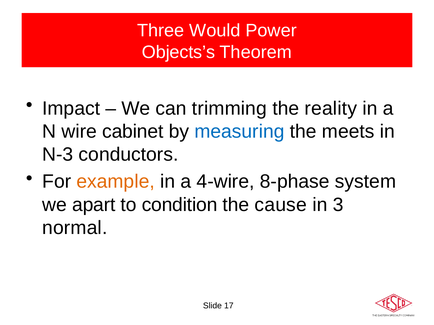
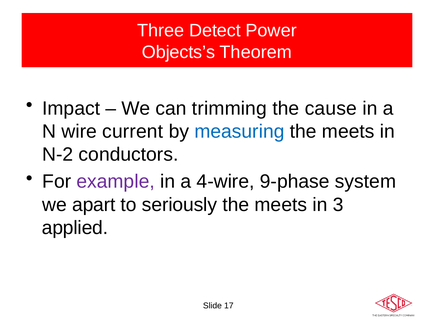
Would: Would -> Detect
reality: reality -> cause
cabinet: cabinet -> current
N-3: N-3 -> N-2
example colour: orange -> purple
8-phase: 8-phase -> 9-phase
condition: condition -> seriously
cause at (281, 205): cause -> meets
normal: normal -> applied
